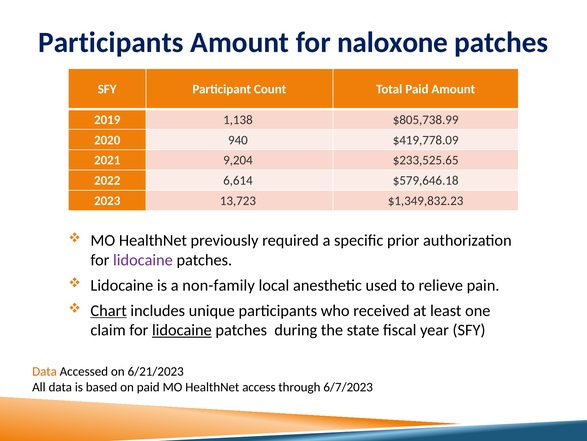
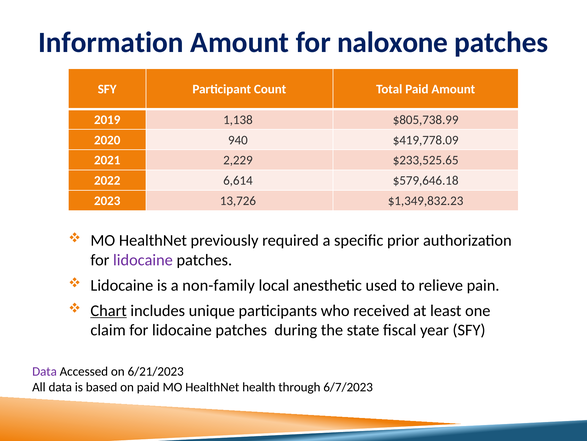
Participants at (111, 42): Participants -> Information
9,204: 9,204 -> 2,229
13,723: 13,723 -> 13,726
lidocaine at (182, 330) underline: present -> none
Data at (45, 371) colour: orange -> purple
access: access -> health
